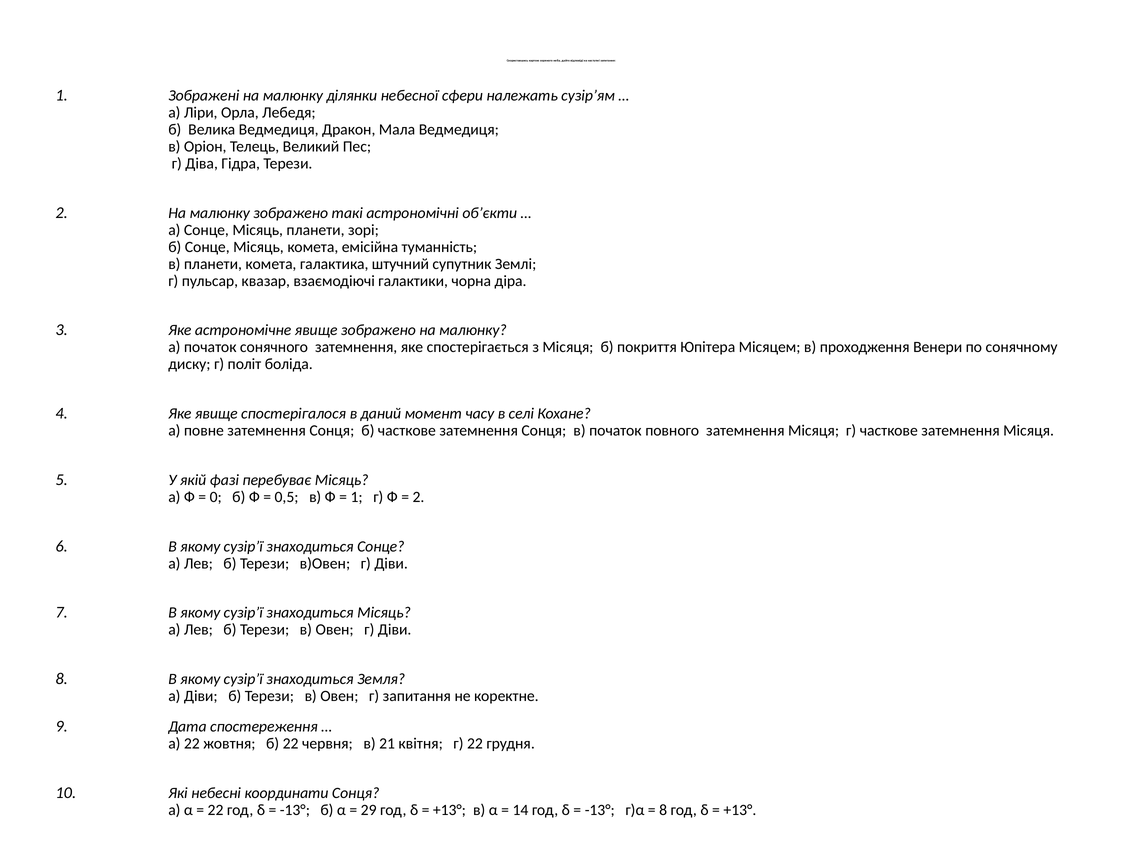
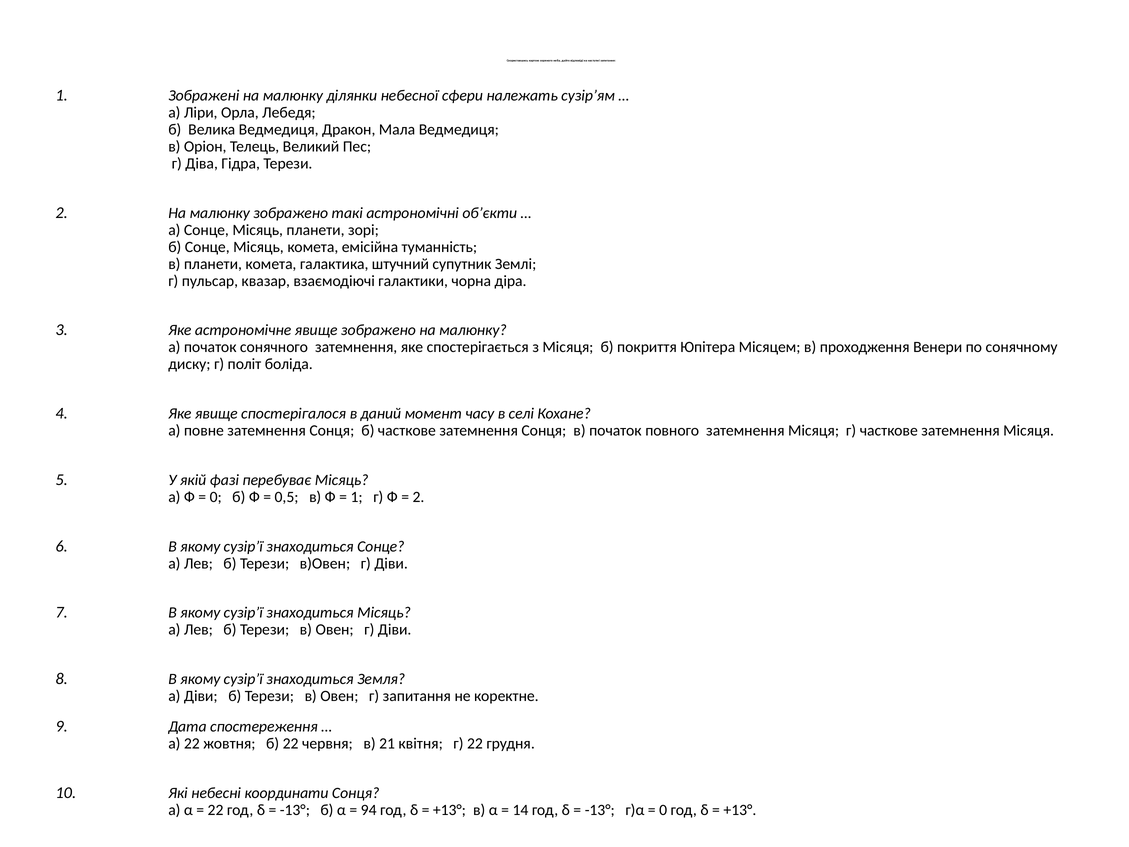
29: 29 -> 94
8 at (663, 810): 8 -> 0
